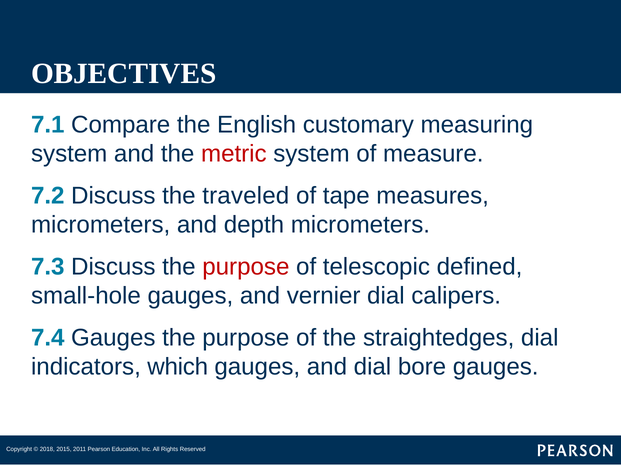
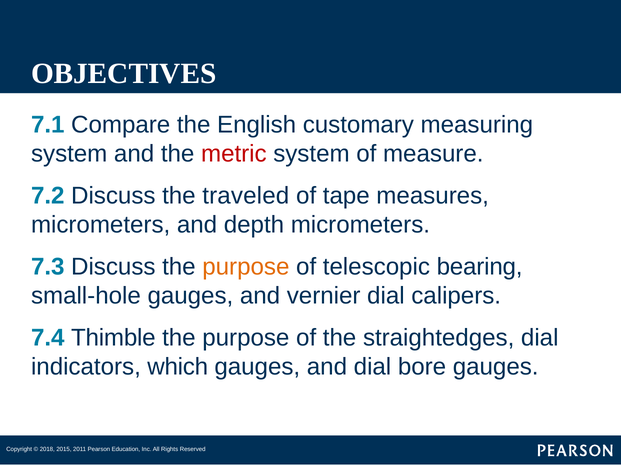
purpose at (246, 267) colour: red -> orange
defined: defined -> bearing
7.4 Gauges: Gauges -> Thimble
